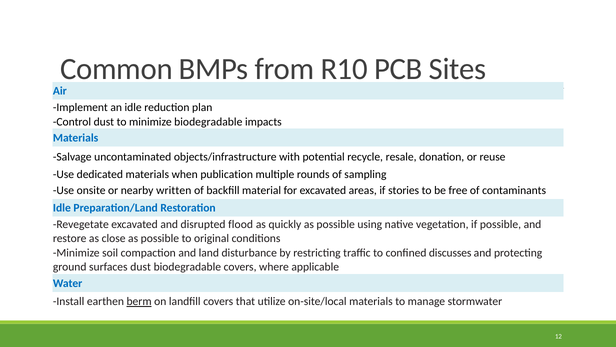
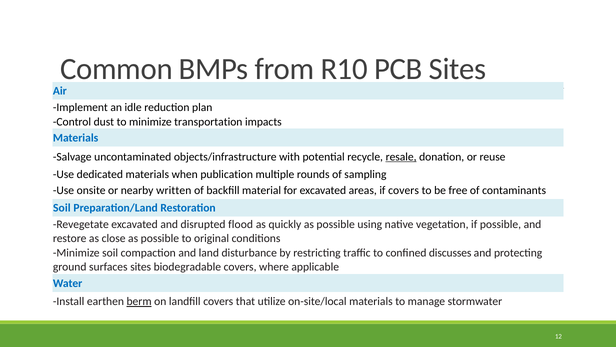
minimize biodegradable: biodegradable -> transportation
resale underline: none -> present
if stories: stories -> covers
Idle at (62, 208): Idle -> Soil
surfaces dust: dust -> sites
